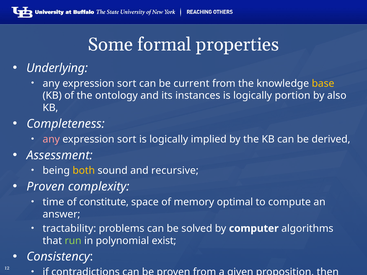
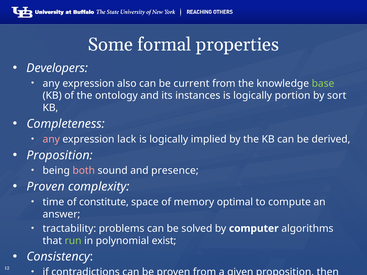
Underlying: Underlying -> Developers
sort at (127, 83): sort -> also
base colour: yellow -> light green
also: also -> sort
sort at (127, 139): sort -> lack
Assessment at (60, 155): Assessment -> Proposition
both colour: yellow -> pink
recursive: recursive -> presence
